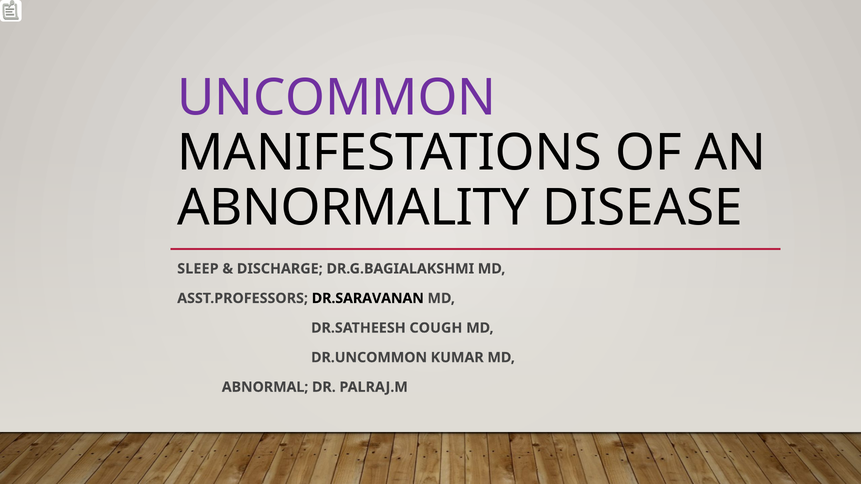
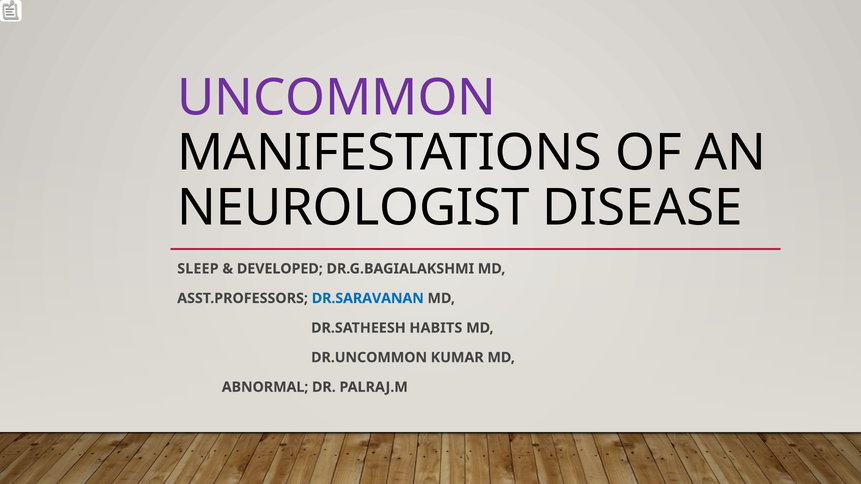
ABNORMALITY: ABNORMALITY -> NEUROLOGIST
DISCHARGE: DISCHARGE -> DEVELOPED
DR.SARAVANAN colour: black -> blue
COUGH: COUGH -> HABITS
